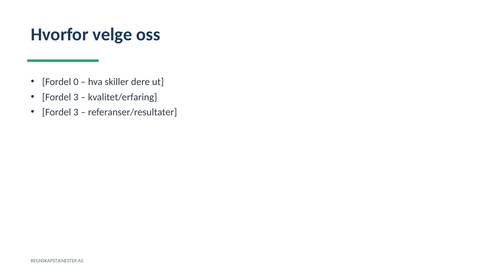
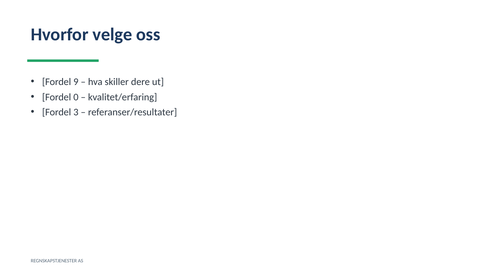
0: 0 -> 9
3 at (76, 97): 3 -> 0
